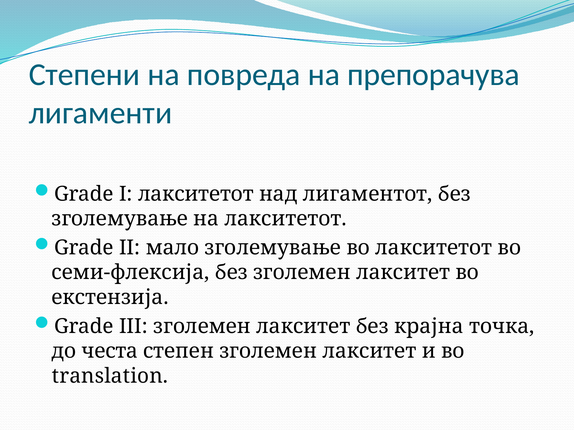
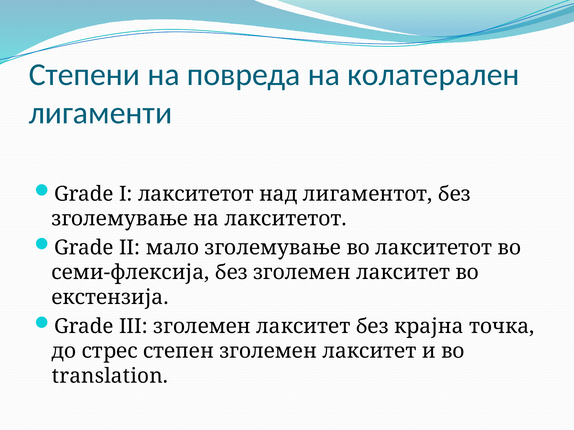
препорачува: препорачува -> колатерален
честа: честа -> стрес
